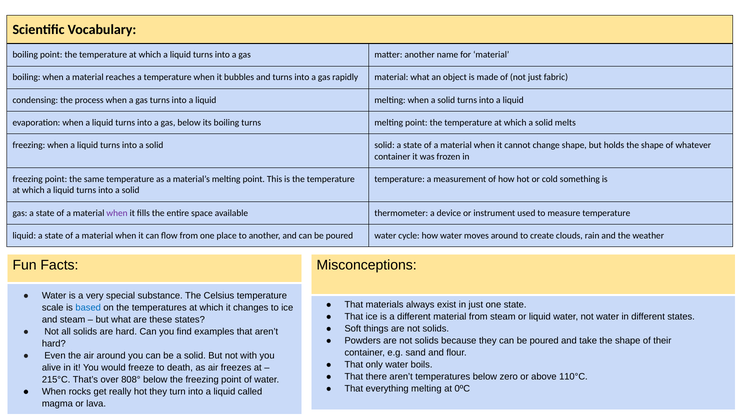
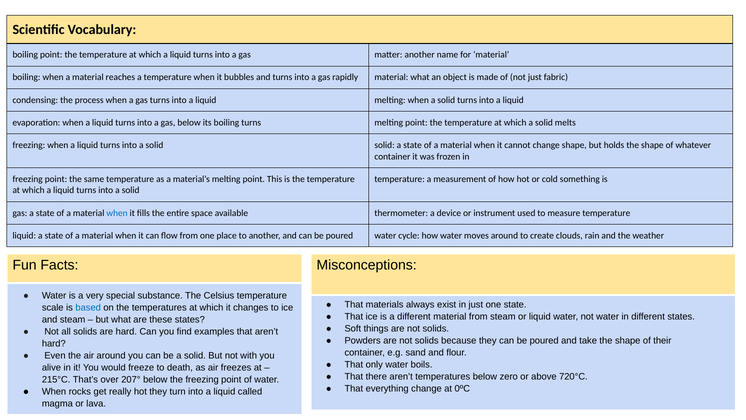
when at (117, 213) colour: purple -> blue
110°C: 110°C -> 720°C
808°: 808° -> 207°
everything melting: melting -> change
